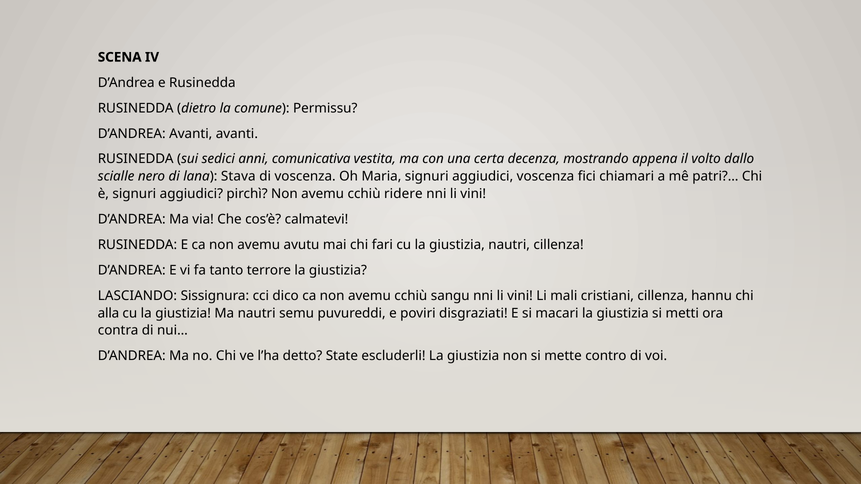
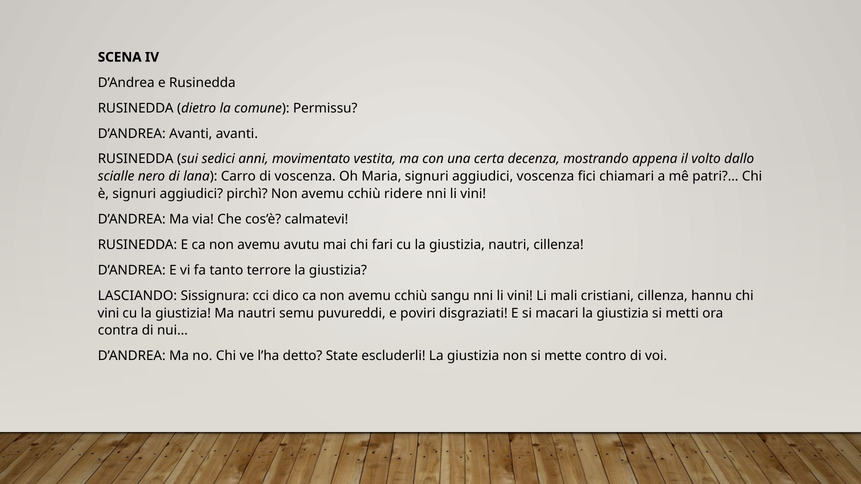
comunicativa: comunicativa -> movimentato
Stava: Stava -> Carro
alla at (108, 313): alla -> vini
